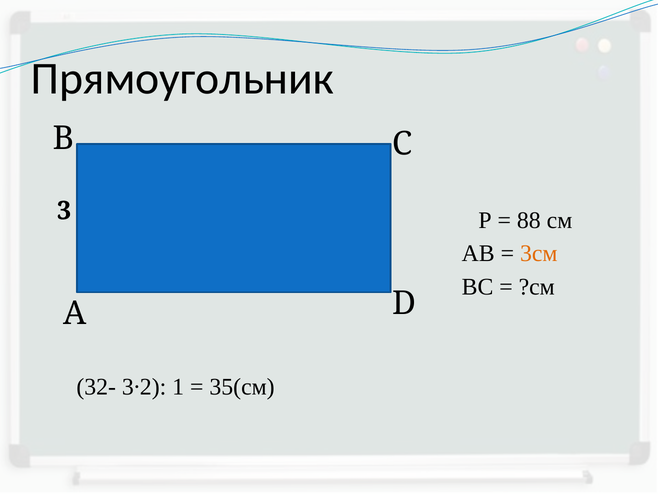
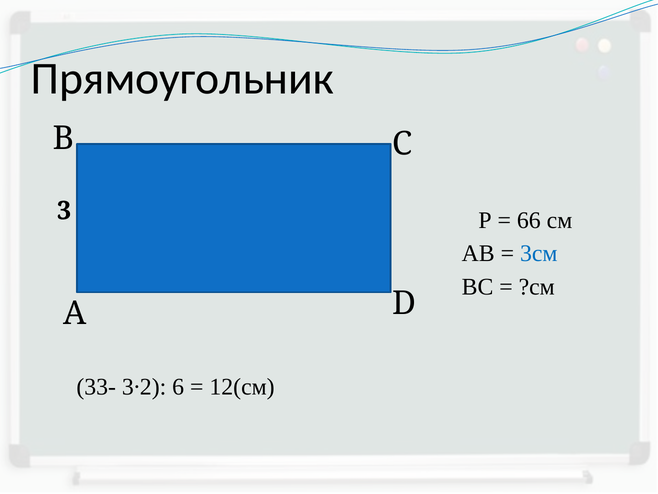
88: 88 -> 66
3см colour: orange -> blue
32-: 32- -> 33-
1: 1 -> 6
35(см: 35(см -> 12(см
